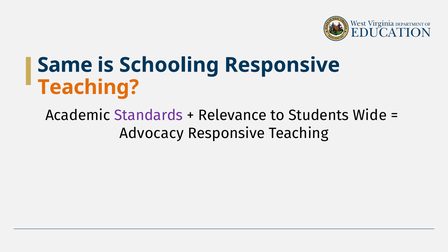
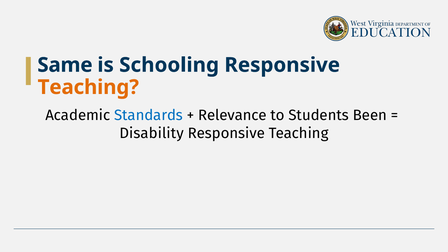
Standards colour: purple -> blue
Wide: Wide -> Been
Advocacy: Advocacy -> Disability
